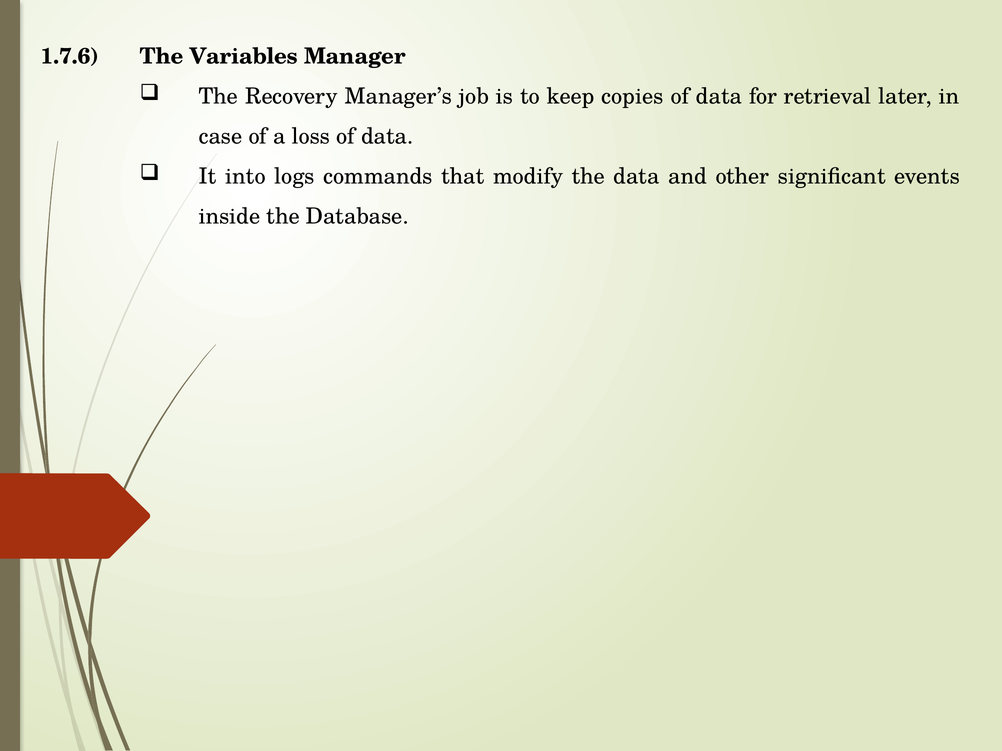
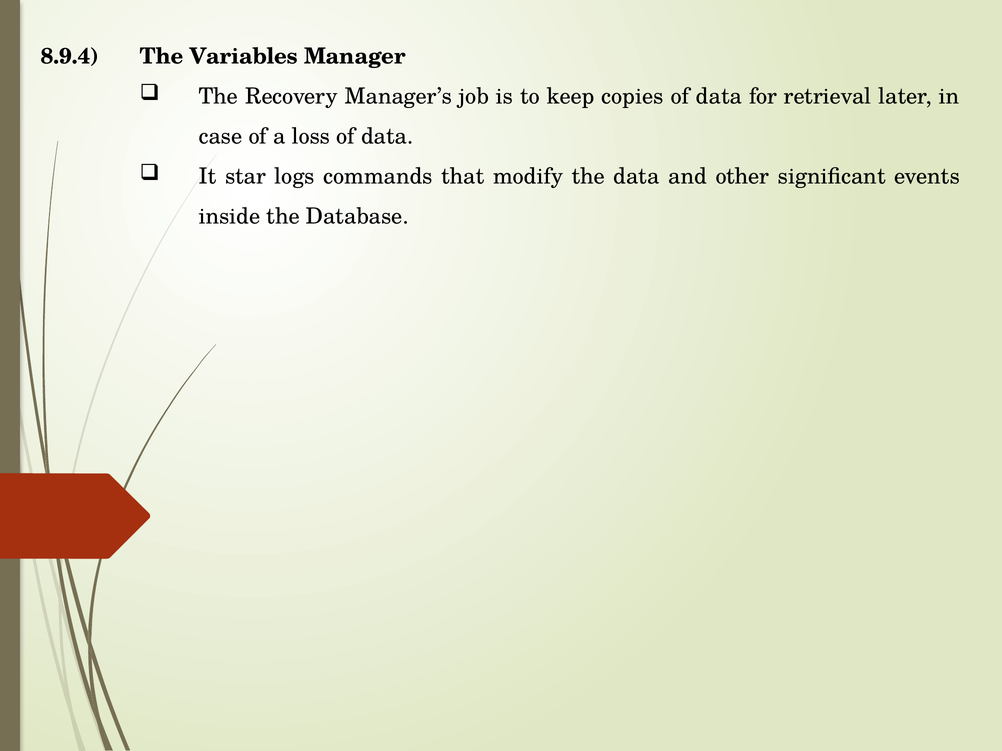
1.7.6: 1.7.6 -> 8.9.4
into: into -> star
